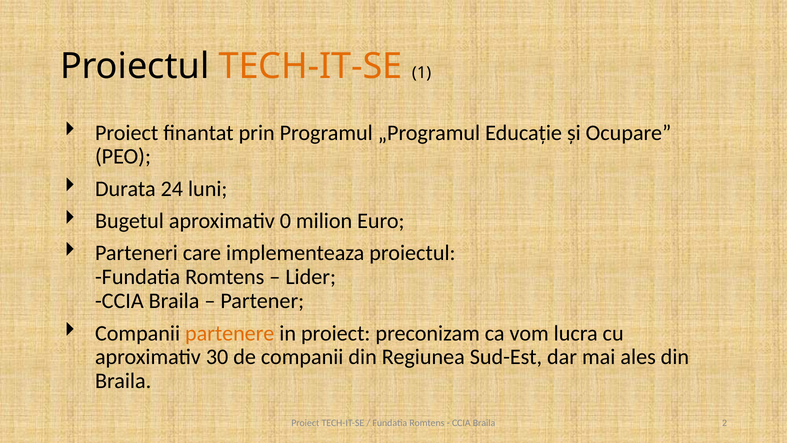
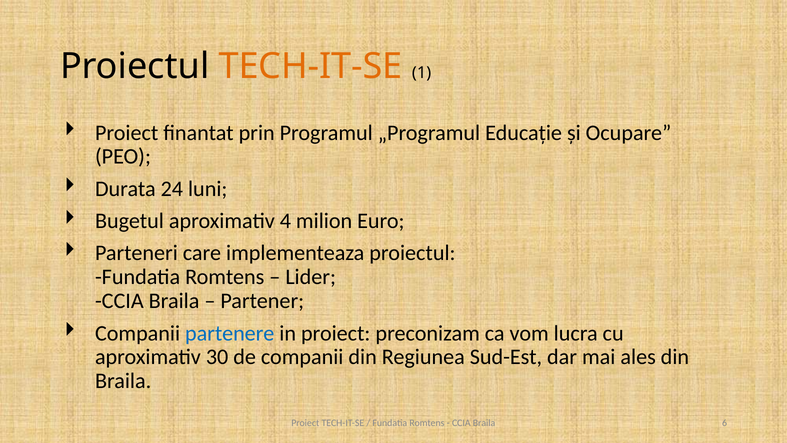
0: 0 -> 4
partenere colour: orange -> blue
2: 2 -> 6
